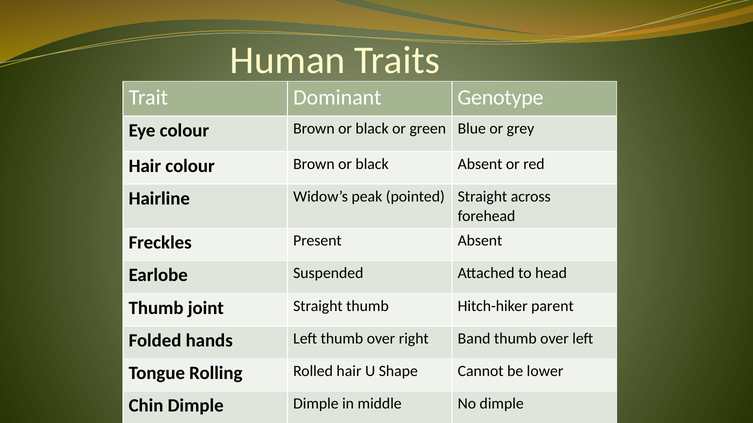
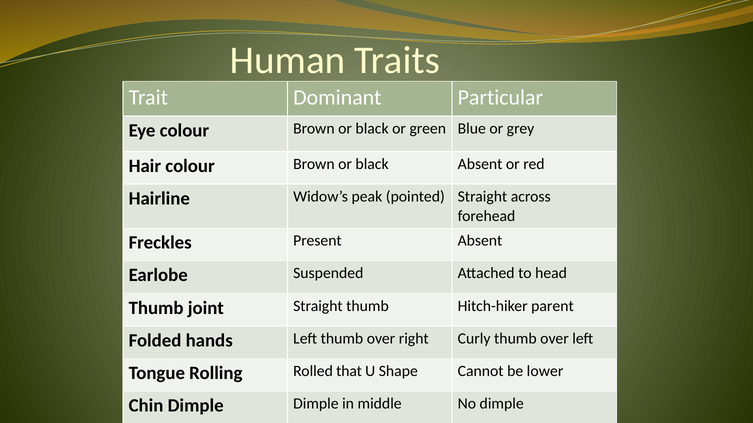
Genotype: Genotype -> Particular
Band: Band -> Curly
Rolled hair: hair -> that
